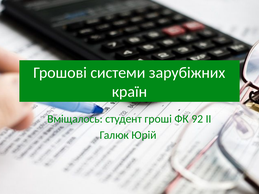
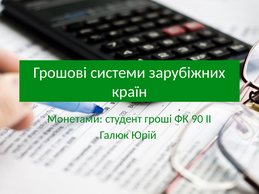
Вміщалось: Вміщалось -> Монетами
92: 92 -> 90
